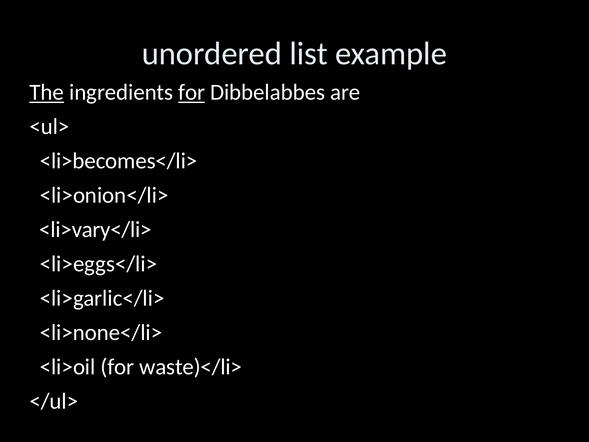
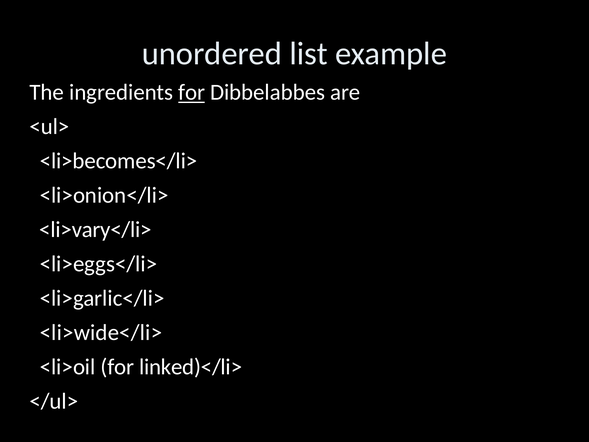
The underline: present -> none
<li>none</li>: <li>none</li> -> <li>wide</li>
waste)</li>: waste)</li> -> linked)</li>
